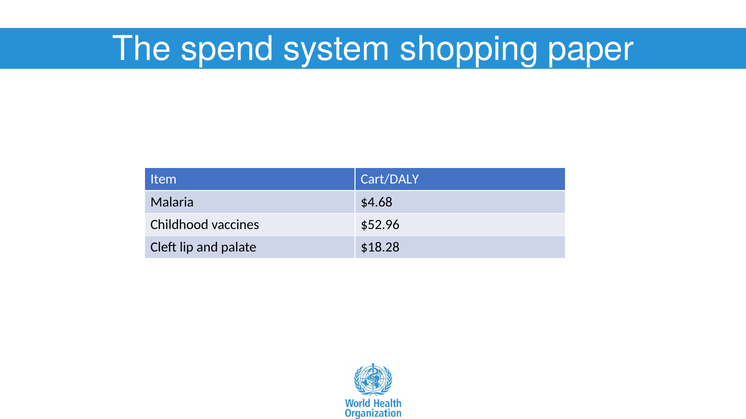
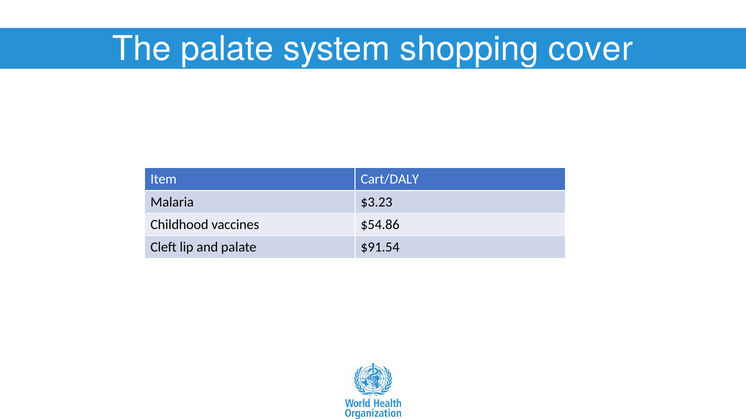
The spend: spend -> palate
paper: paper -> cover
$4.68: $4.68 -> $3.23
$52.96: $52.96 -> $54.86
$18.28: $18.28 -> $91.54
